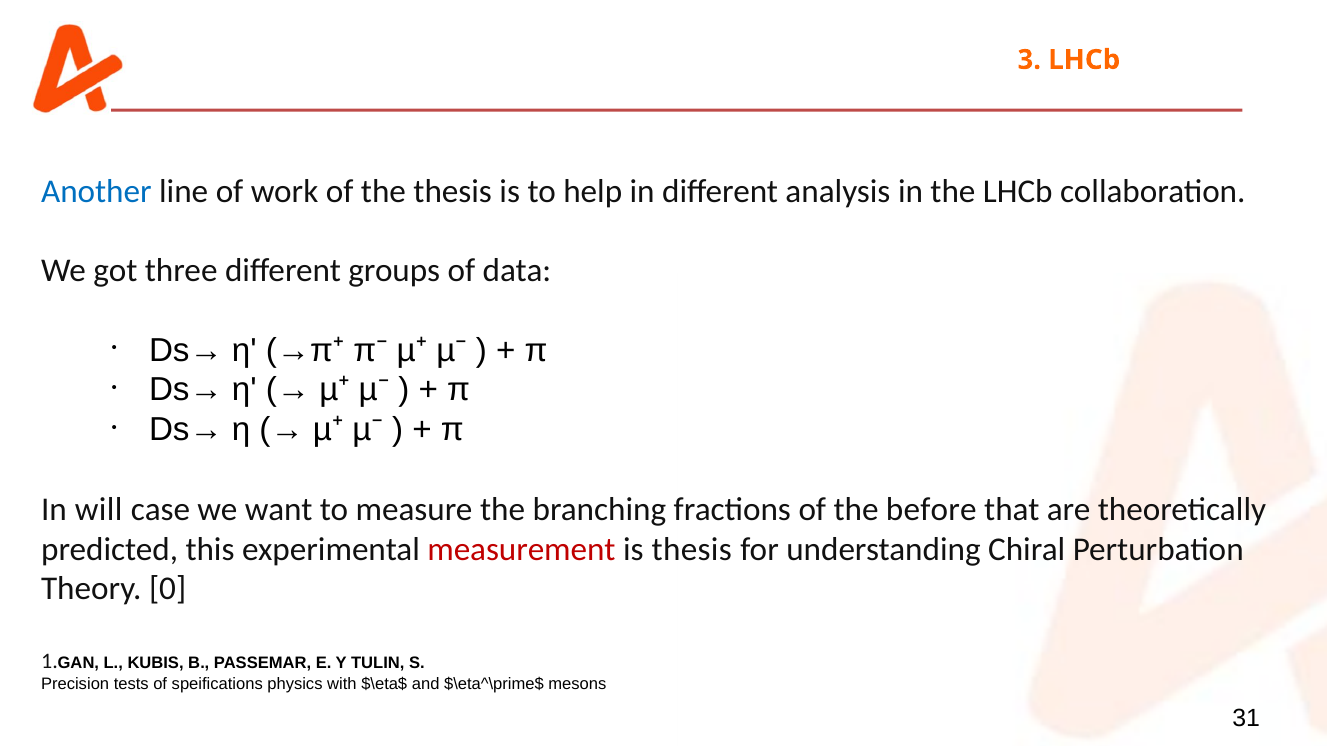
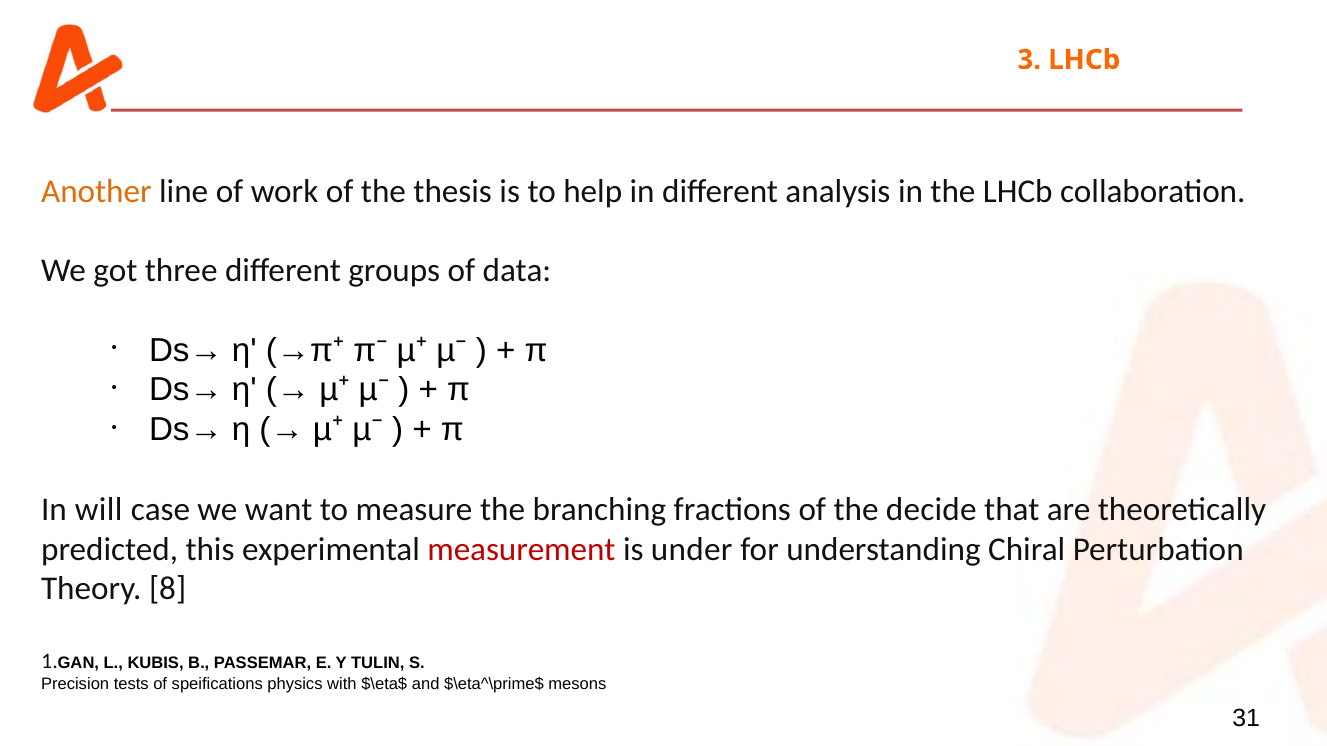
Another colour: blue -> orange
before: before -> decide
is thesis: thesis -> under
0: 0 -> 8
